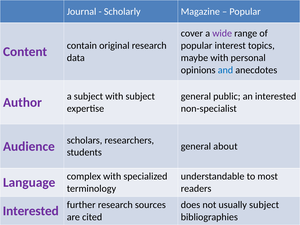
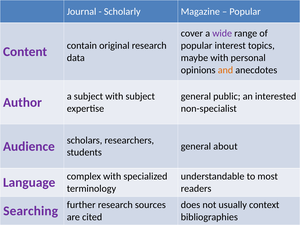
and colour: blue -> orange
usually subject: subject -> context
Interested at (31, 211): Interested -> Searching
